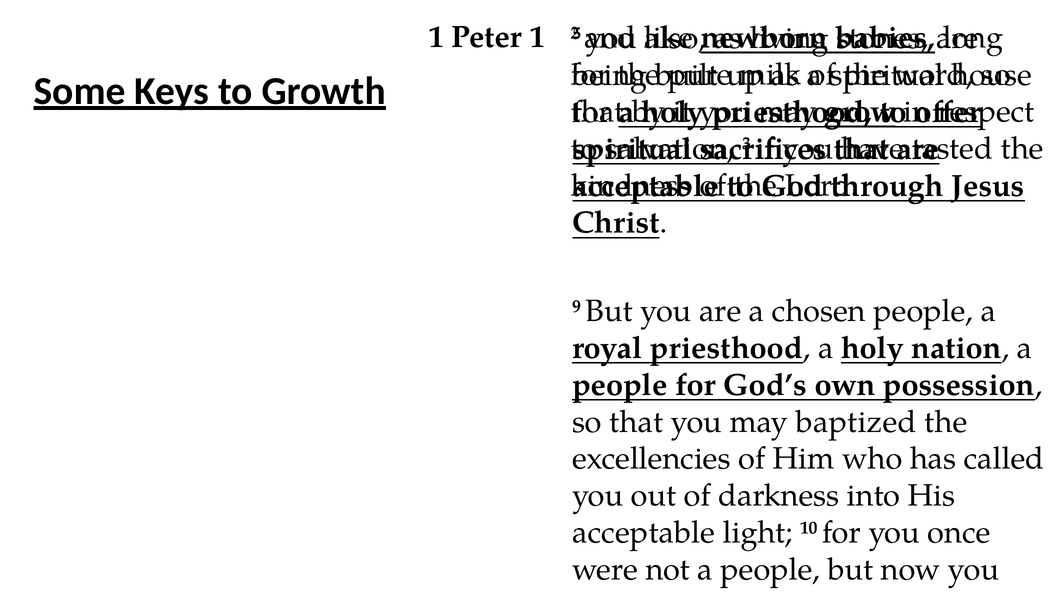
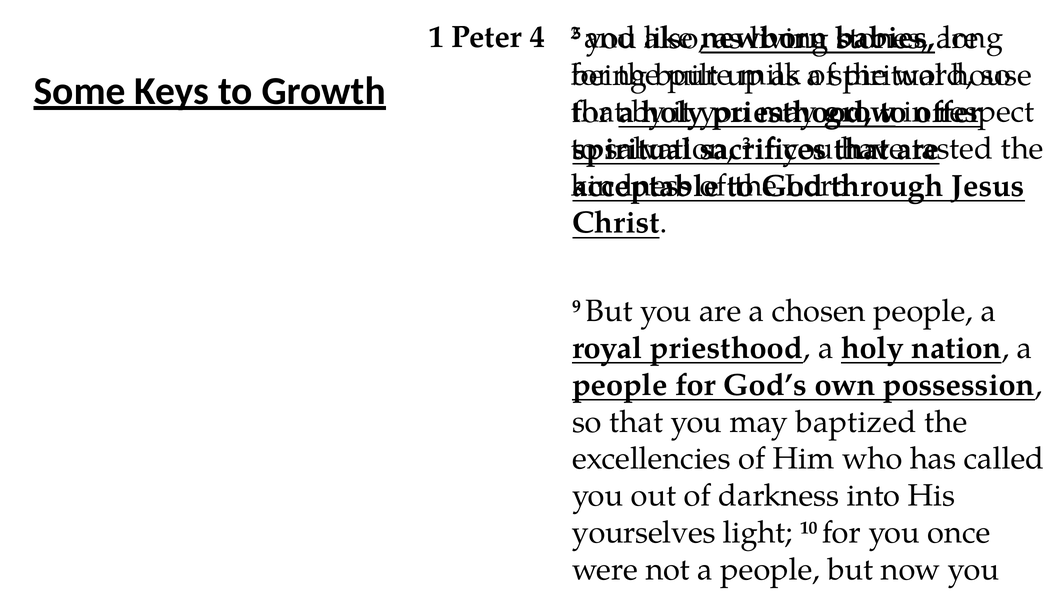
Peter 1: 1 -> 4
acceptable at (644, 533): acceptable -> yourselves
